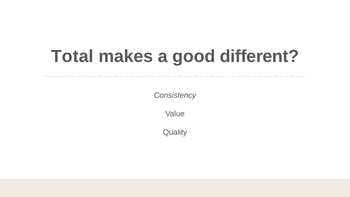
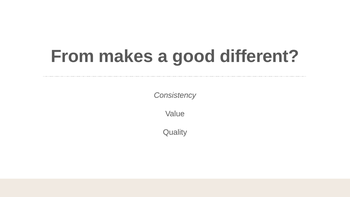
Total: Total -> From
